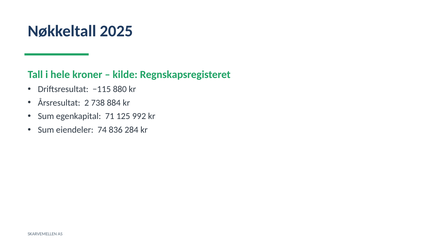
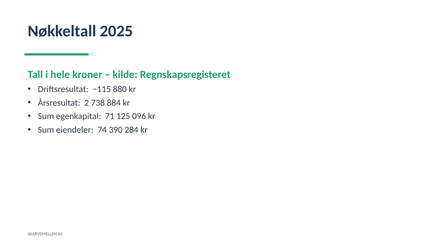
992: 992 -> 096
836: 836 -> 390
